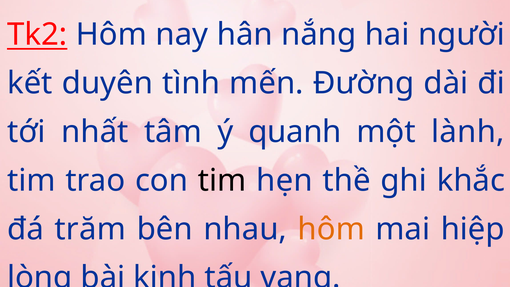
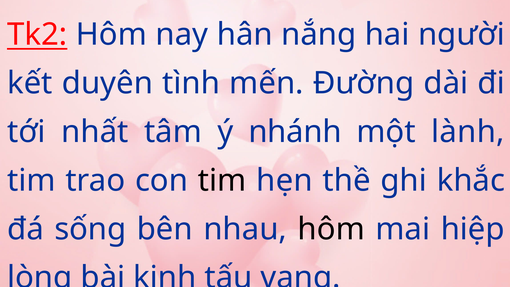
quanh: quanh -> nhánh
trăm: trăm -> sống
hôm at (331, 229) colour: orange -> black
